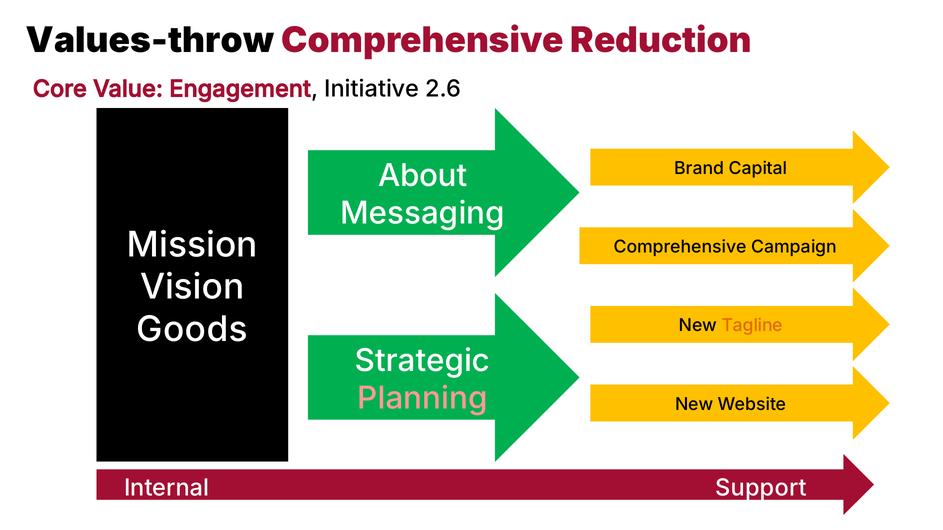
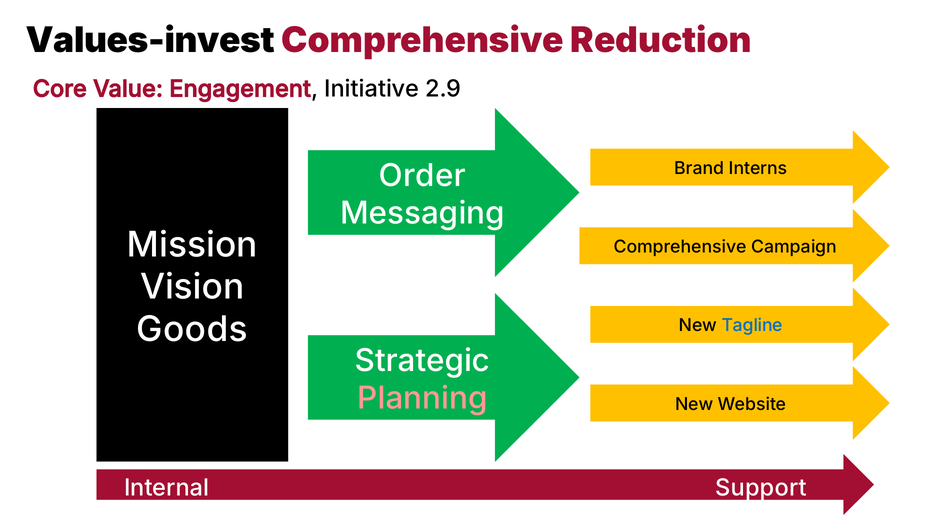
Values-throw: Values-throw -> Values-invest
2.6: 2.6 -> 2.9
Capital: Capital -> Interns
About: About -> Order
Tagline colour: orange -> blue
